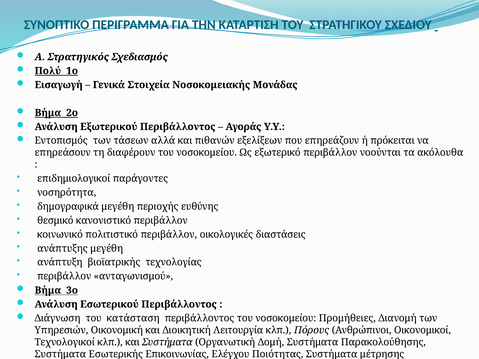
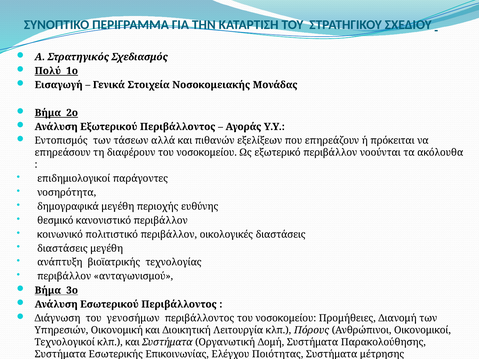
ανάπτυξης at (62, 249): ανάπτυξης -> διαστάσεις
κατάσταση: κατάσταση -> γενοσήμων
